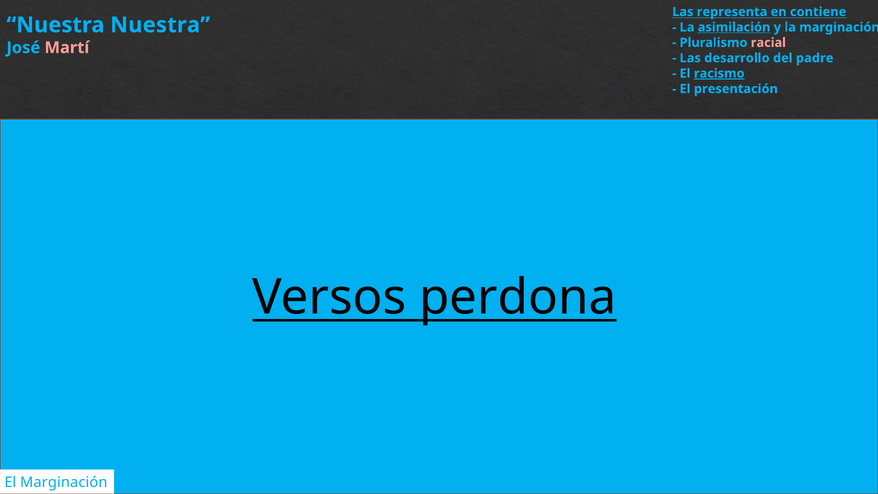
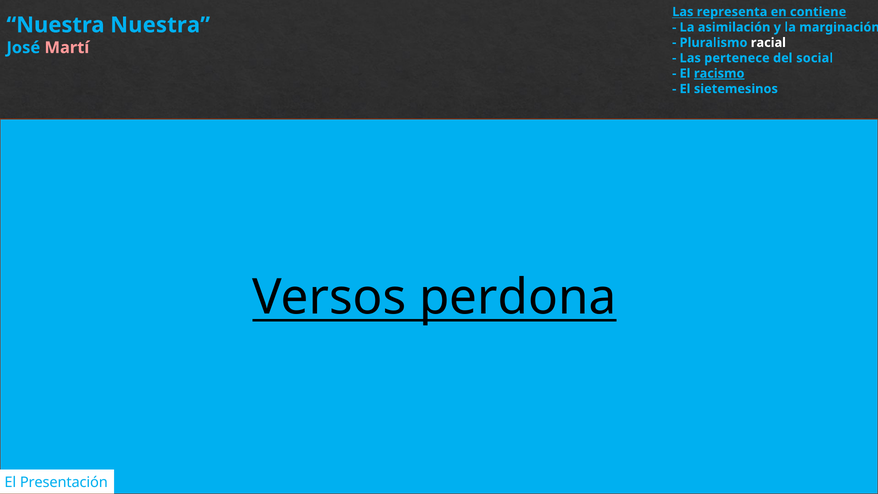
asimilación underline: present -> none
racial colour: pink -> white
desarrollo: desarrollo -> pertenece
padre: padre -> social
presentación: presentación -> sietemesinos
El Marginación: Marginación -> Presentación
